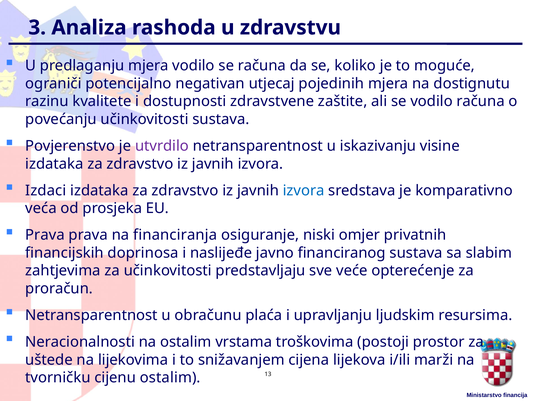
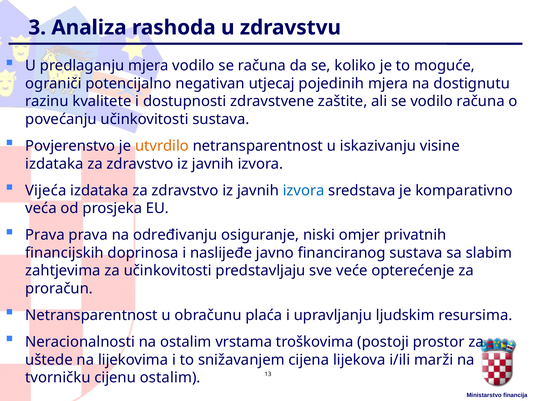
utvrdilo colour: purple -> orange
Izdaci: Izdaci -> Vijeća
financiranja: financiranja -> određivanju
